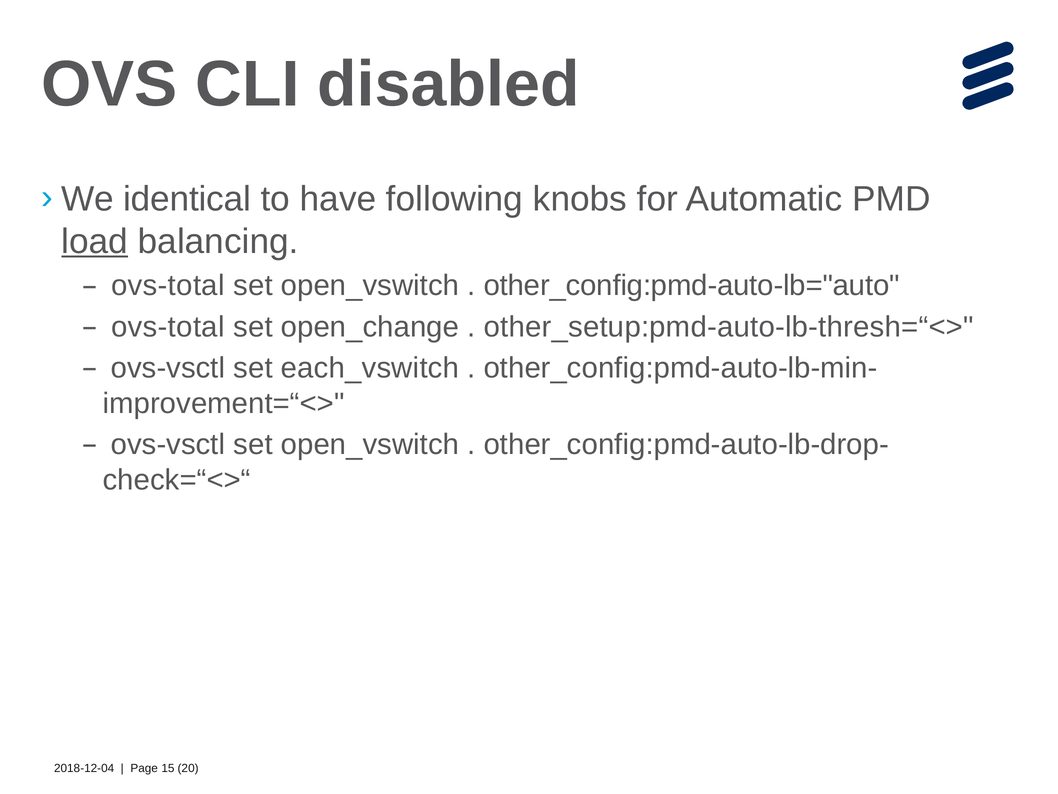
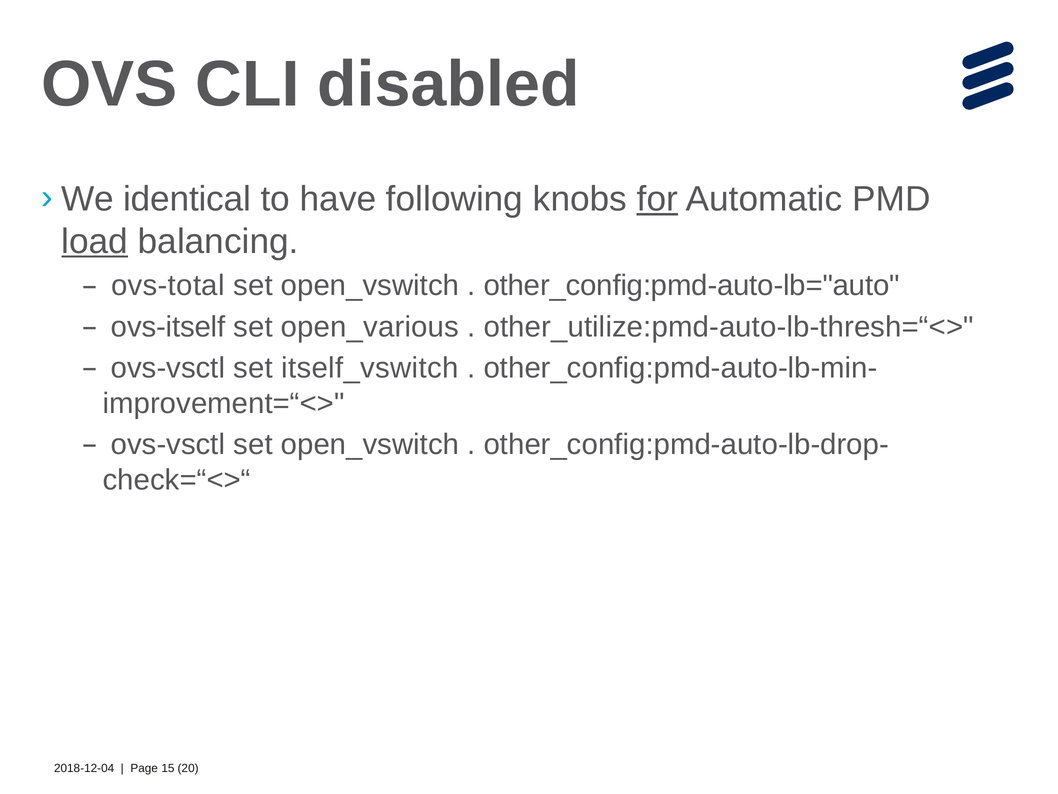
for underline: none -> present
ovs-total at (168, 327): ovs-total -> ovs-itself
open_change: open_change -> open_various
other_setup:pmd-auto-lb-thresh=“<>: other_setup:pmd-auto-lb-thresh=“<> -> other_utilize:pmd-auto-lb-thresh=“<>
each_vswitch: each_vswitch -> itself_vswitch
